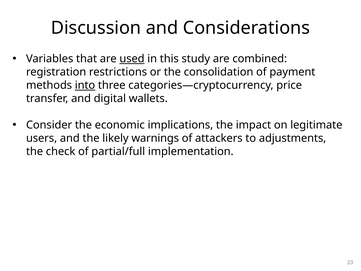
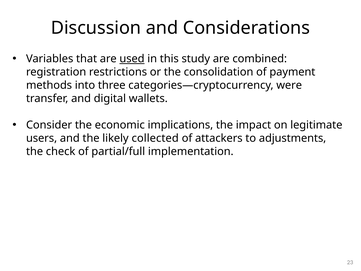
into underline: present -> none
price: price -> were
warnings: warnings -> collected
